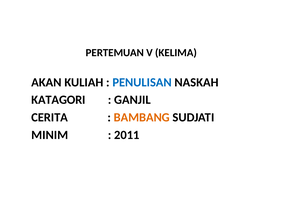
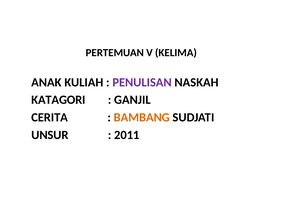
AKAN: AKAN -> ANAK
PENULISAN colour: blue -> purple
MINIM: MINIM -> UNSUR
